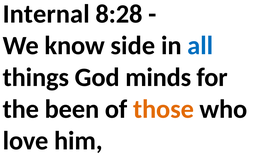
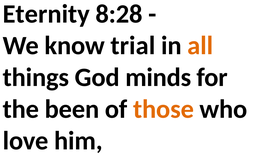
Internal: Internal -> Eternity
side: side -> trial
all colour: blue -> orange
